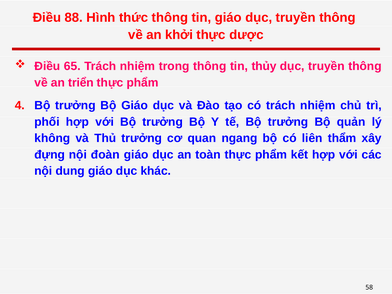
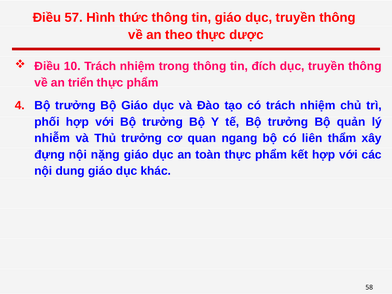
88: 88 -> 57
khởi: khởi -> theo
65: 65 -> 10
thủy: thủy -> đích
không: không -> nhiễm
đoàn: đoàn -> nặng
